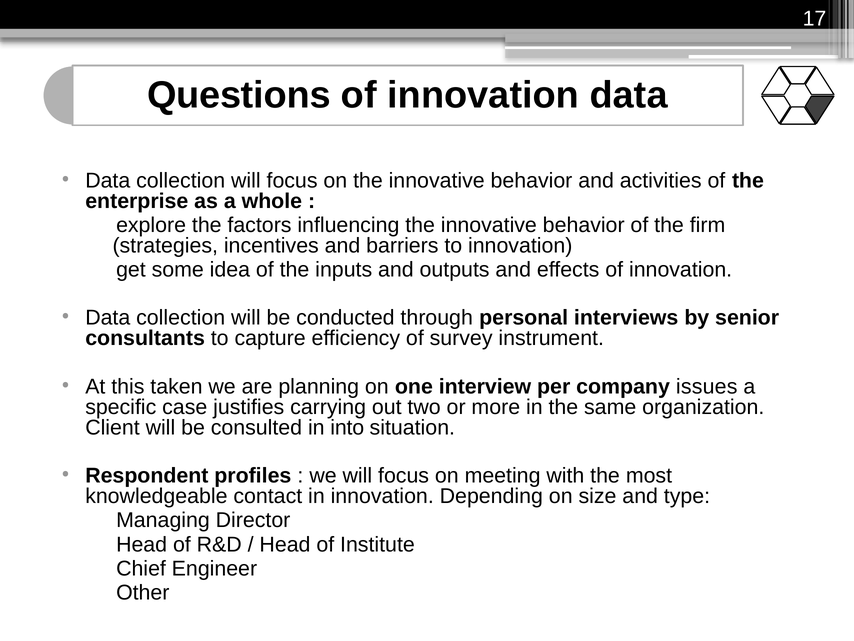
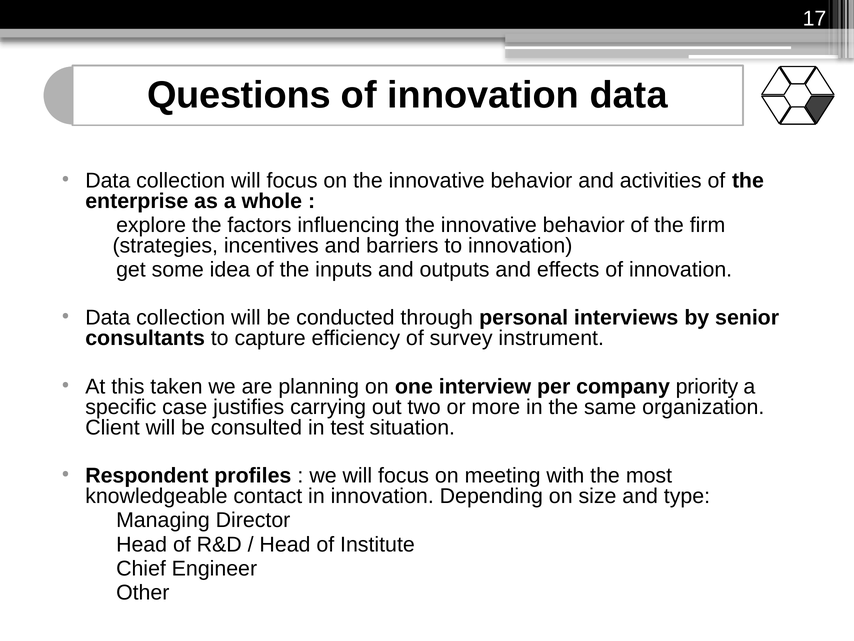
issues: issues -> priority
into: into -> test
